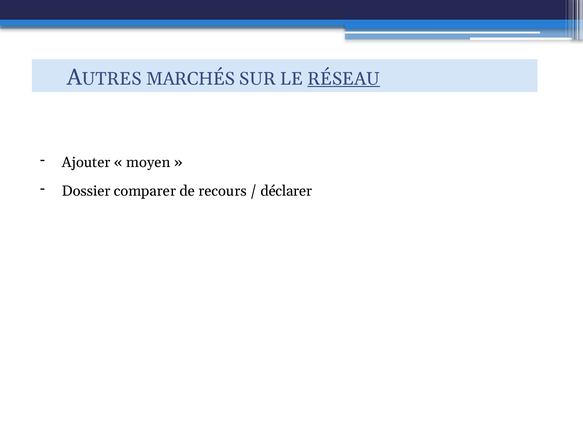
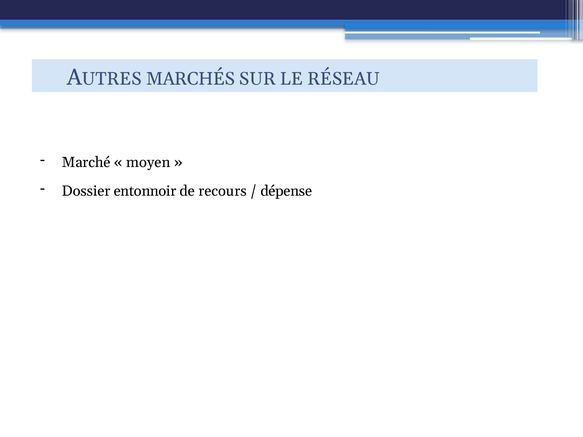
RÉSEAU underline: present -> none
Ajouter: Ajouter -> Marché
comparer: comparer -> entonnoir
déclarer: déclarer -> dépense
